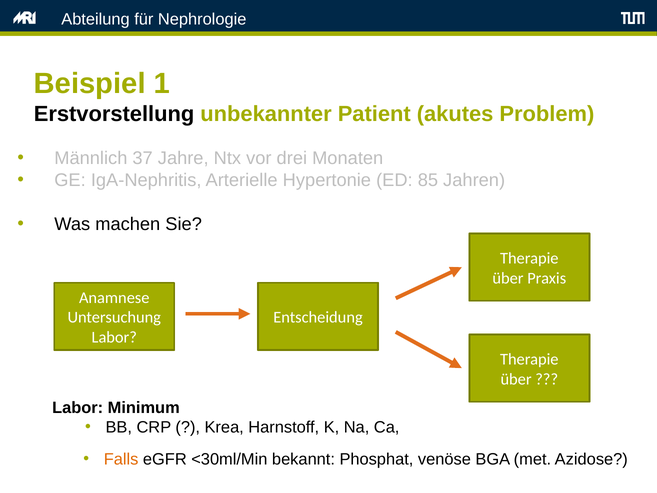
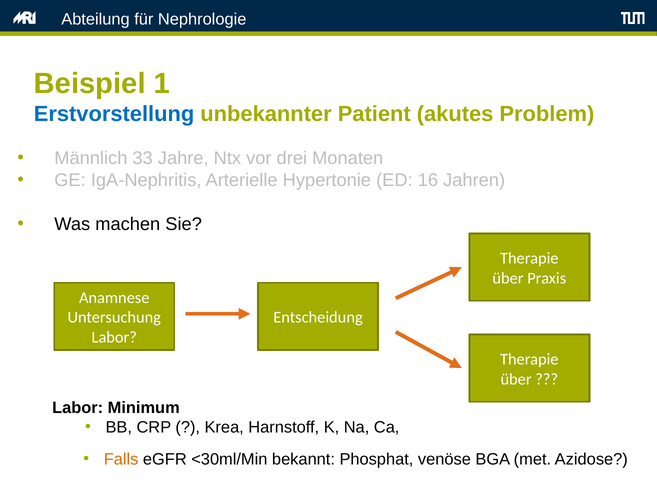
Erstvorstellung colour: black -> blue
37: 37 -> 33
85: 85 -> 16
